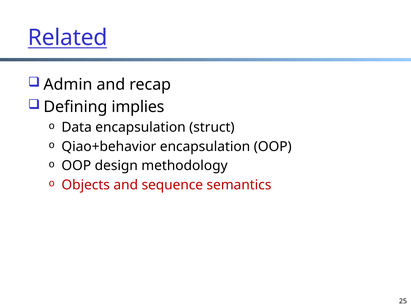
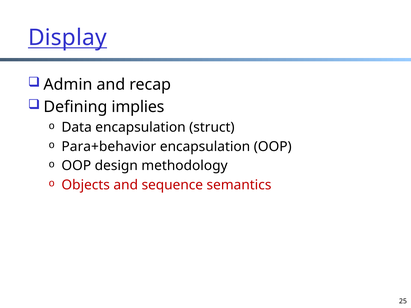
Related: Related -> Display
Qiao+behavior: Qiao+behavior -> Para+behavior
